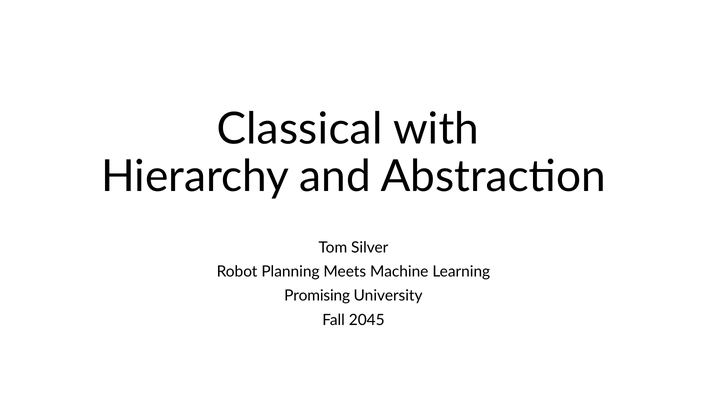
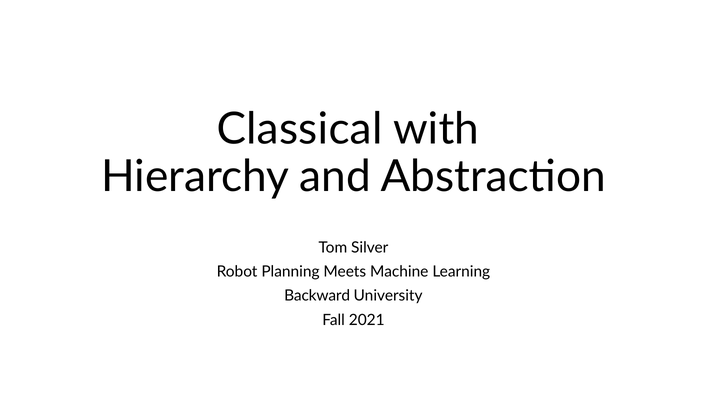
Promising: Promising -> Backward
2045: 2045 -> 2021
